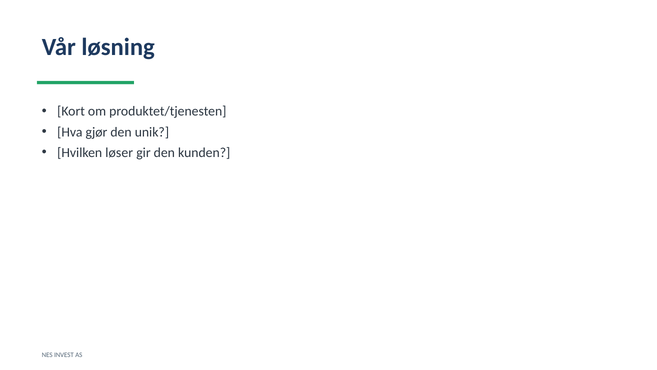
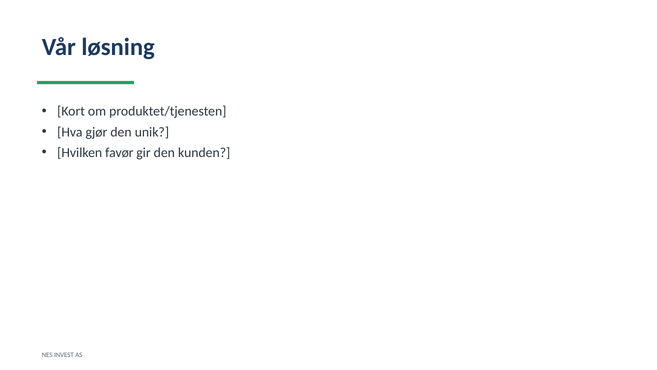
løser: løser -> favør
